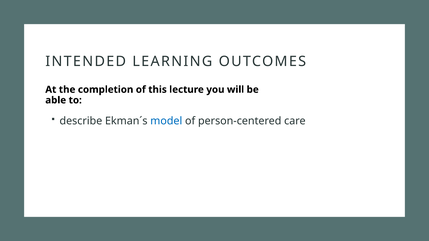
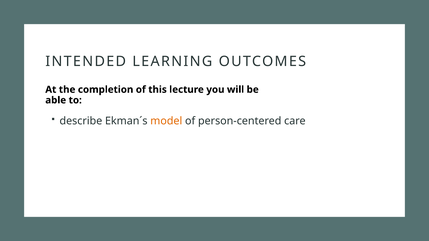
model colour: blue -> orange
